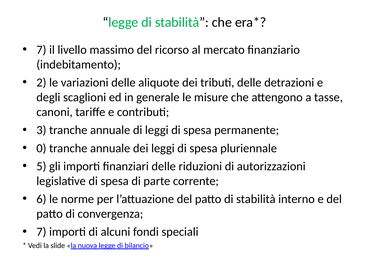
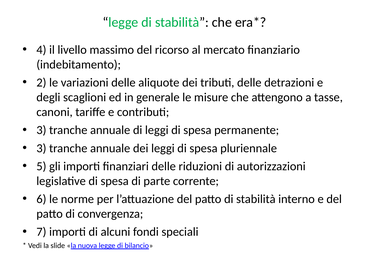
7 at (41, 50): 7 -> 4
0 at (41, 148): 0 -> 3
